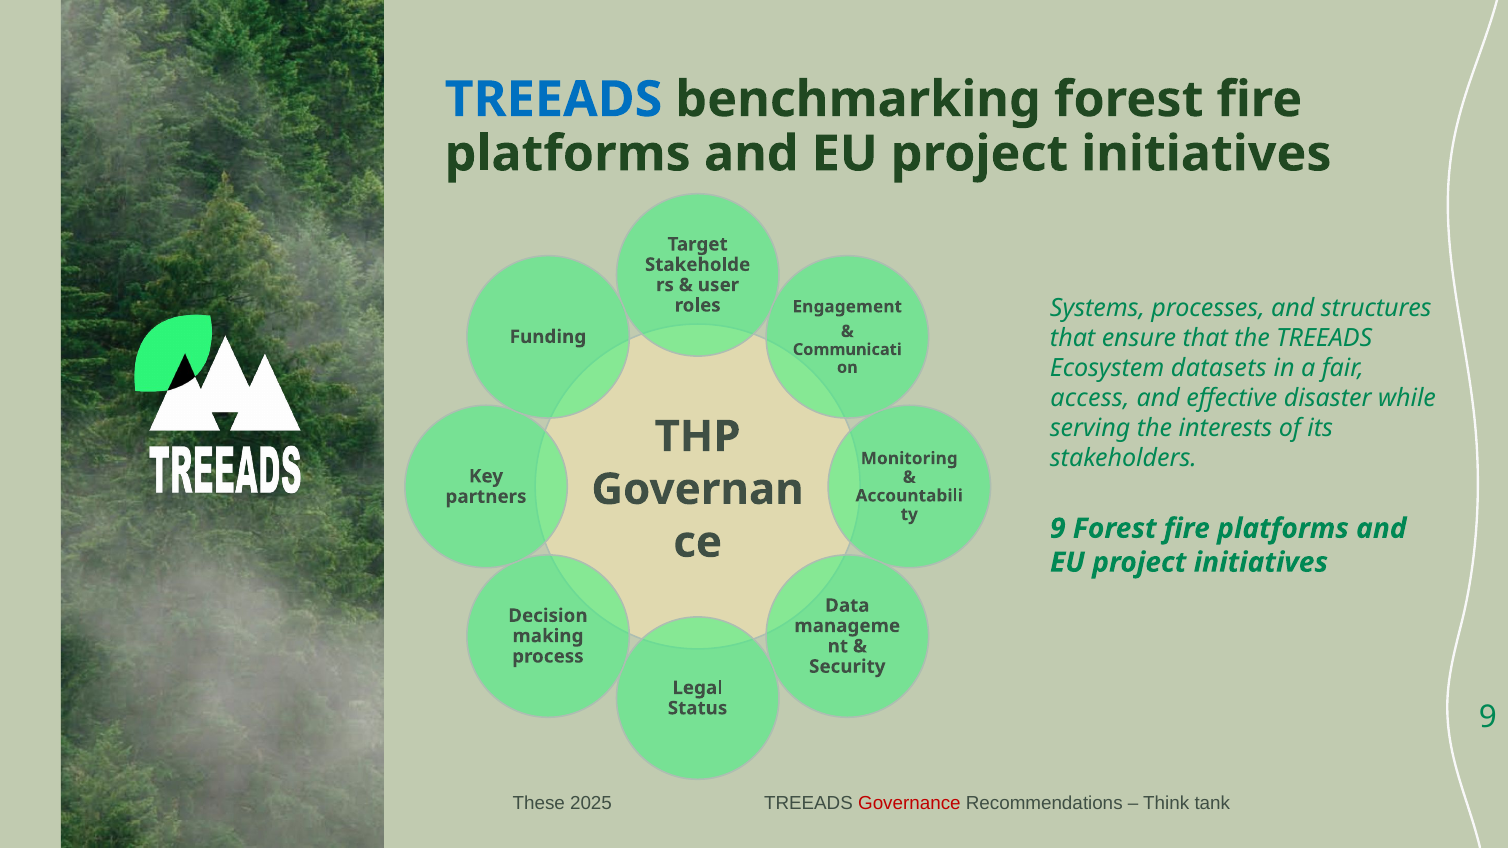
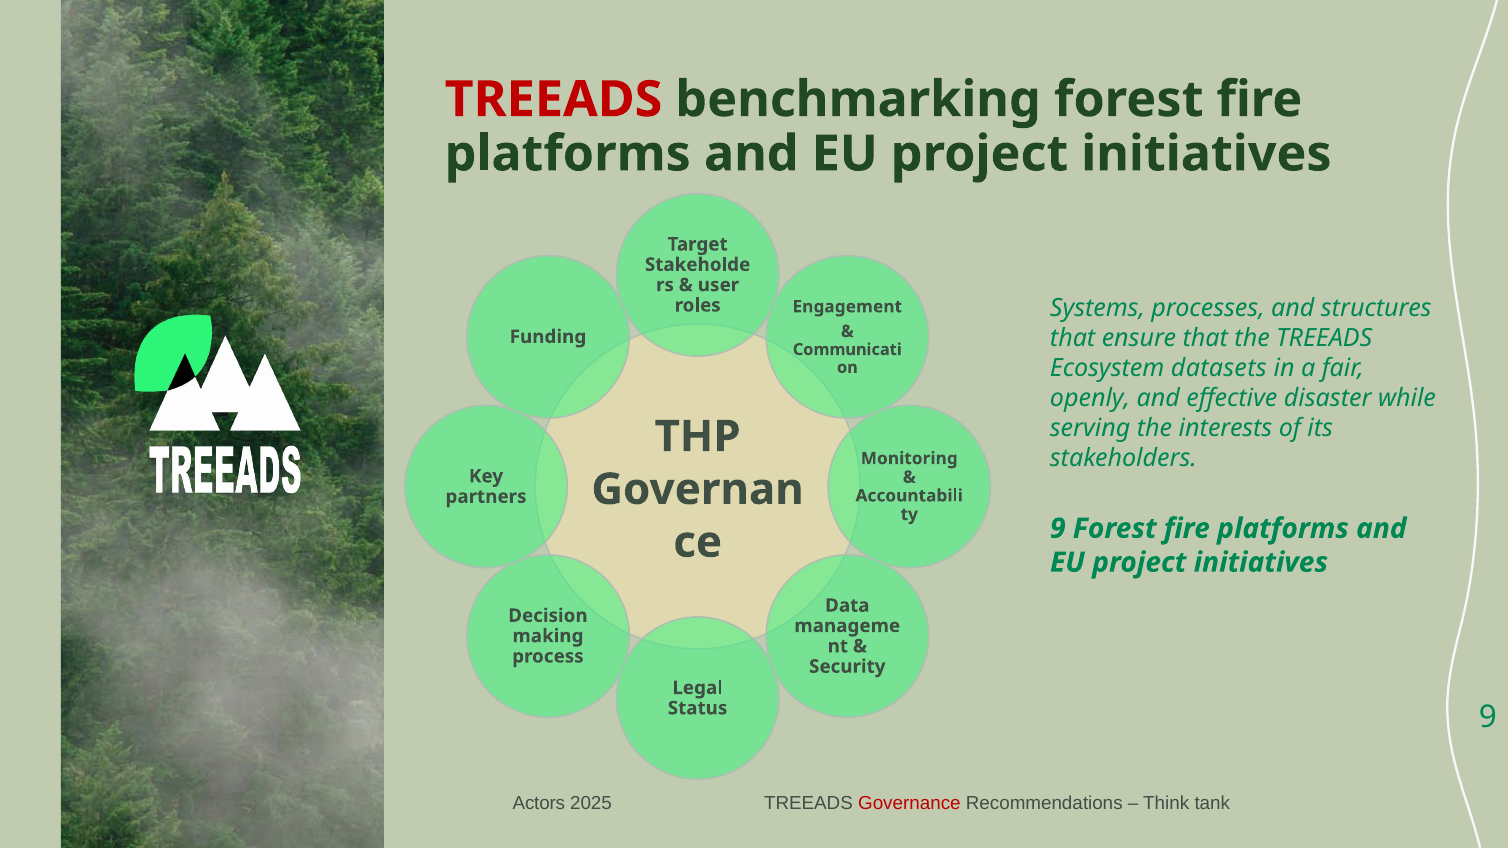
TREEADS at (554, 100) colour: blue -> red
access: access -> openly
These: These -> Actors
